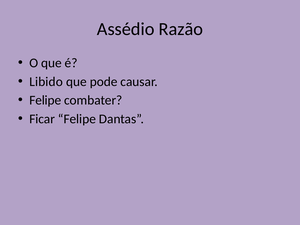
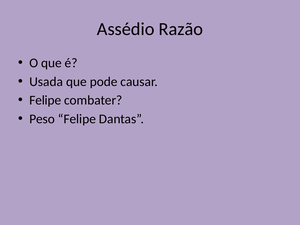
Libido: Libido -> Usada
Ficar: Ficar -> Peso
